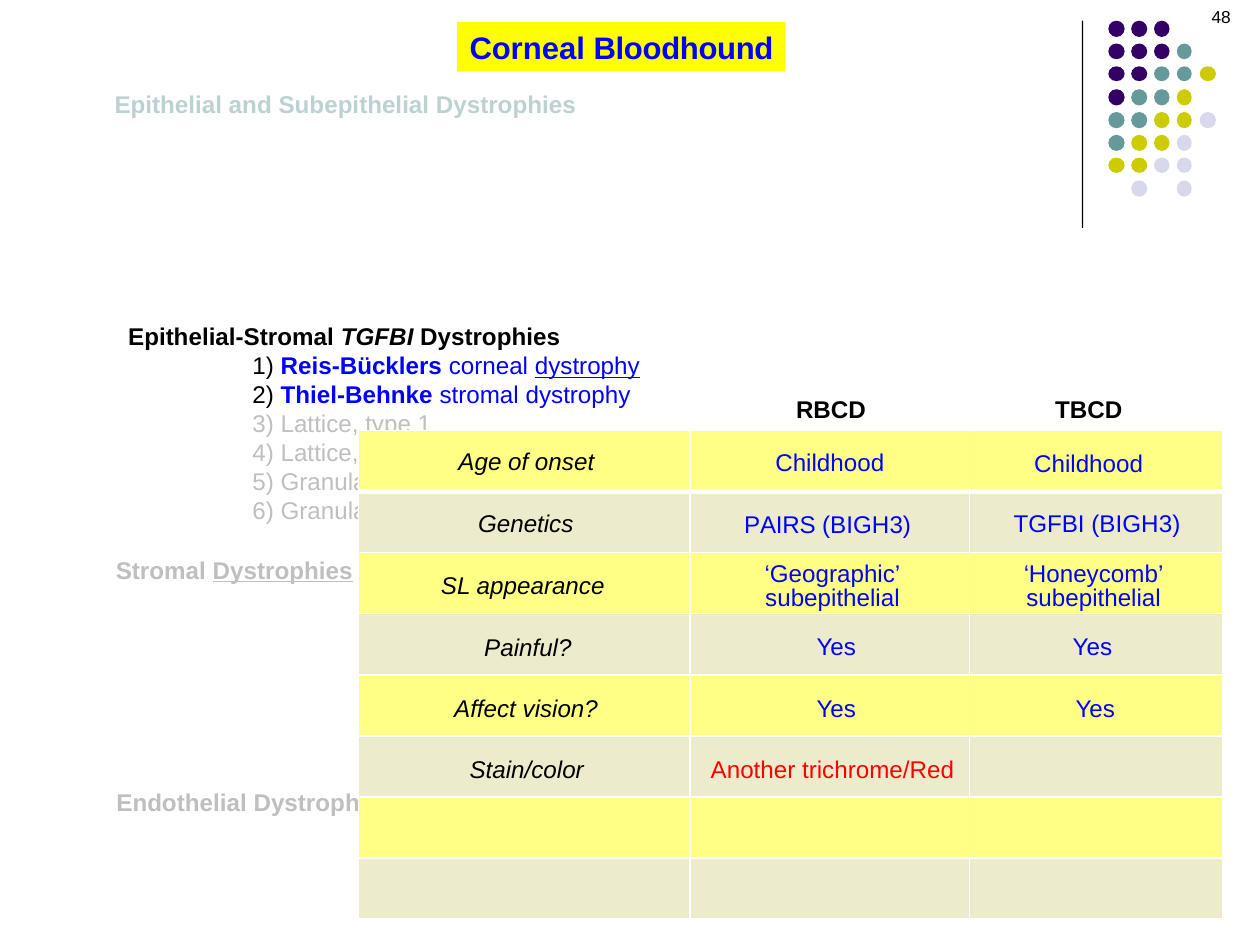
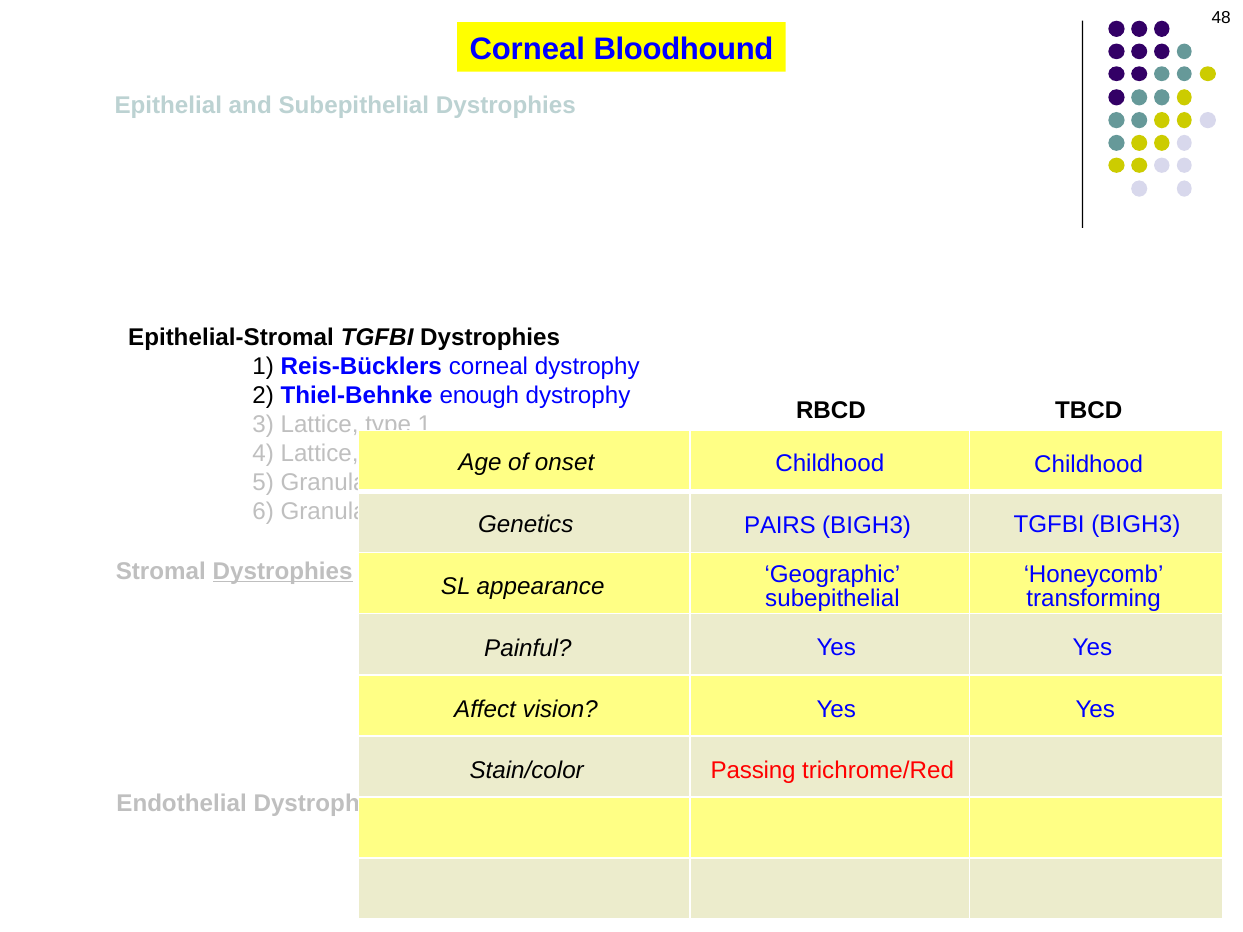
dystrophy at (587, 367) underline: present -> none
Thiel-Behnke stromal: stromal -> enough
subepithelial at (1094, 599): subepithelial -> transforming
Another: Another -> Passing
